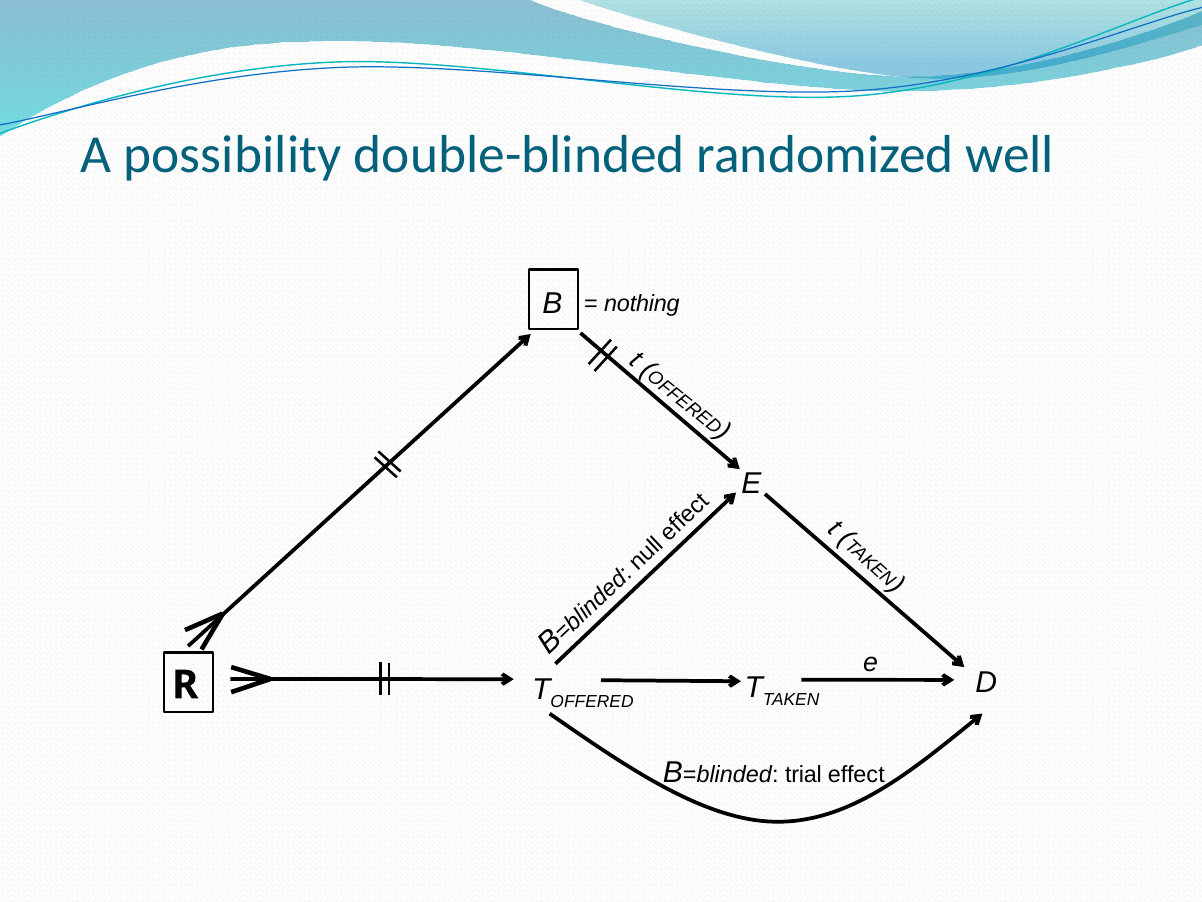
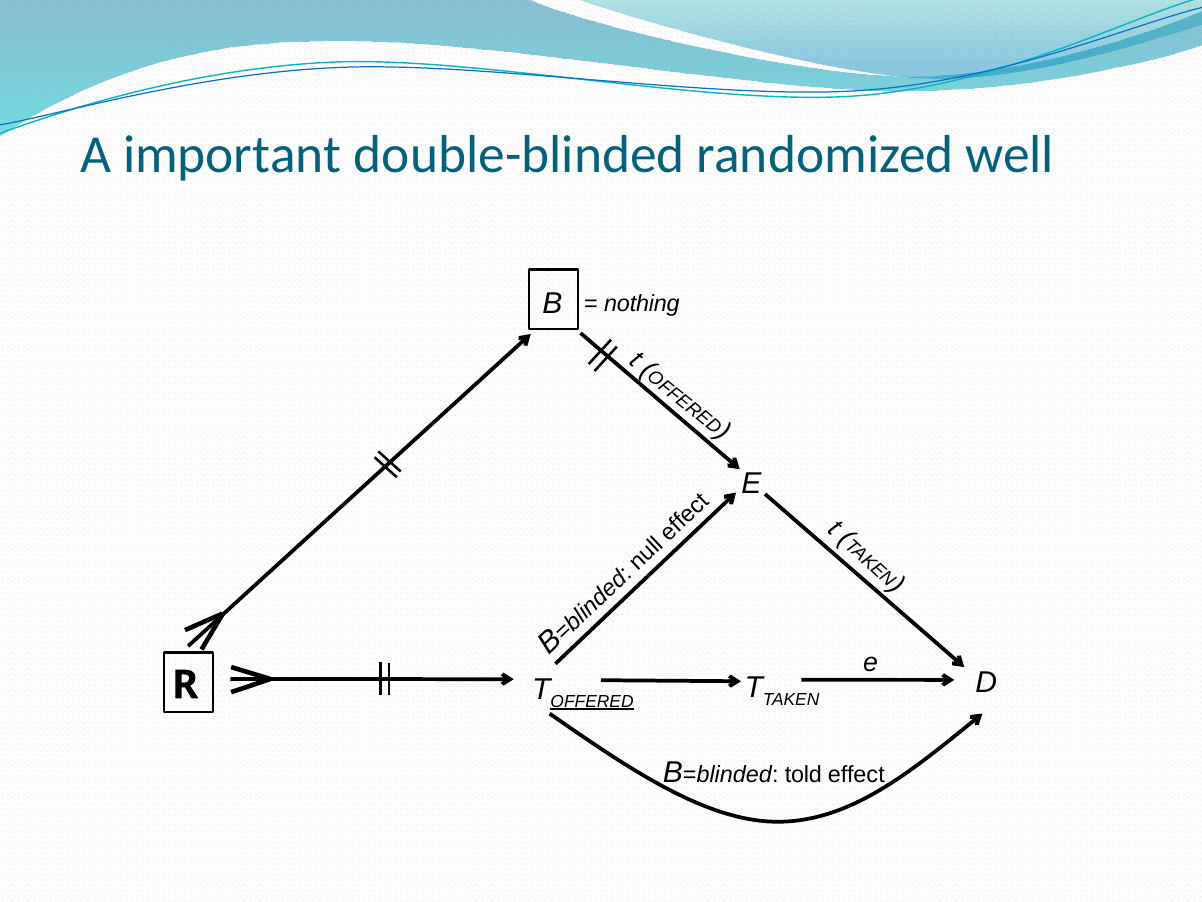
possibility: possibility -> important
OFFERED underline: none -> present
trial: trial -> told
